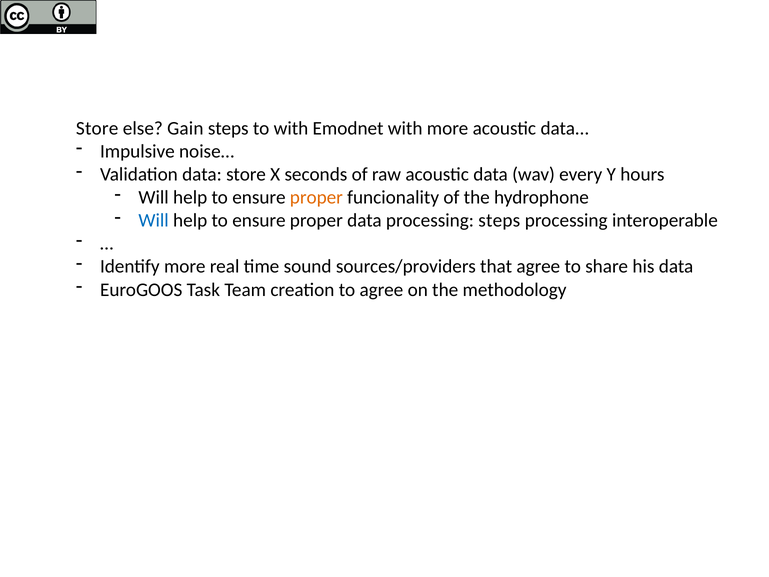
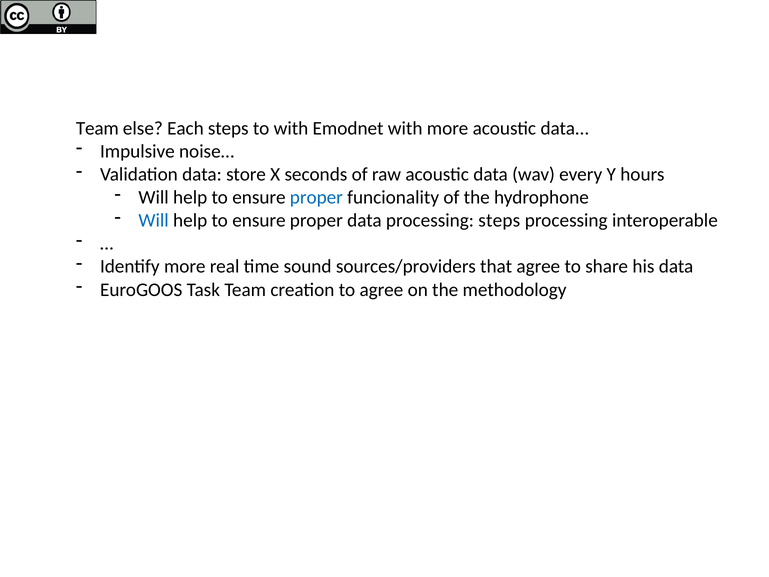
Store at (97, 128): Store -> Team
Gain: Gain -> Each
proper at (316, 197) colour: orange -> blue
